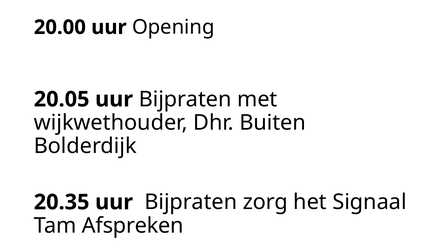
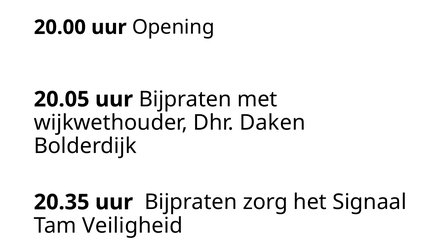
Buiten: Buiten -> Daken
Afspreken: Afspreken -> Veiligheid
